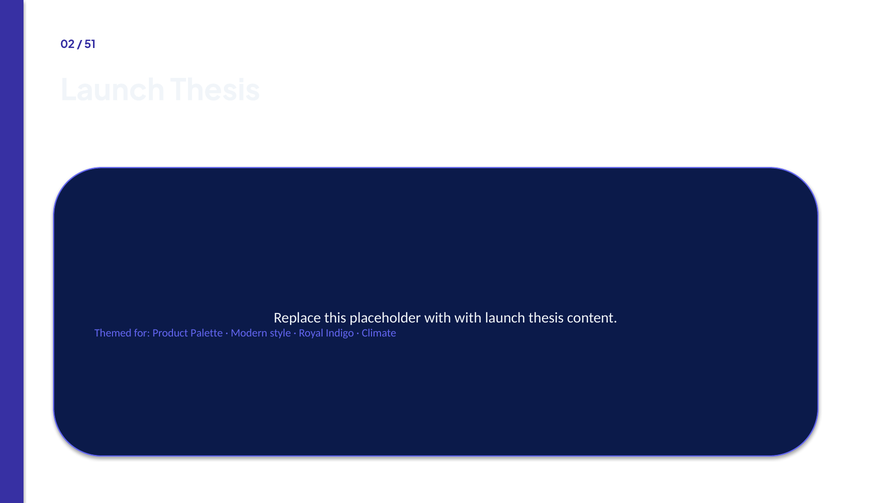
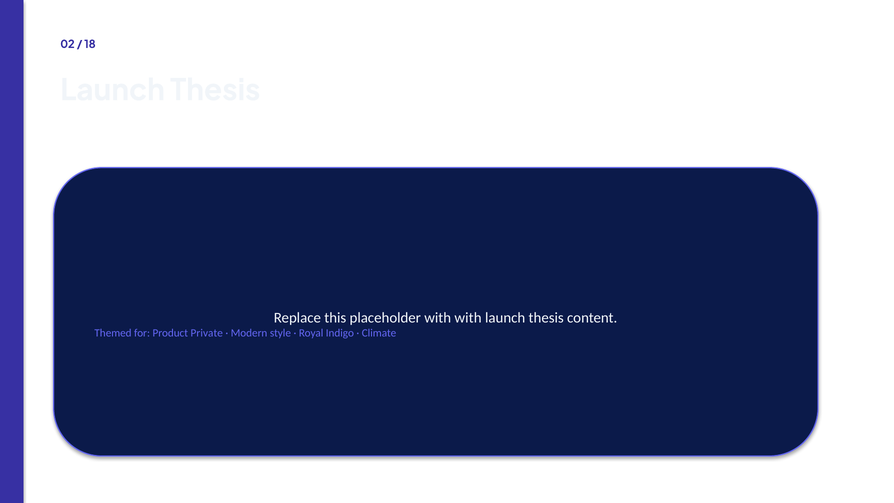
51: 51 -> 18
Palette: Palette -> Private
